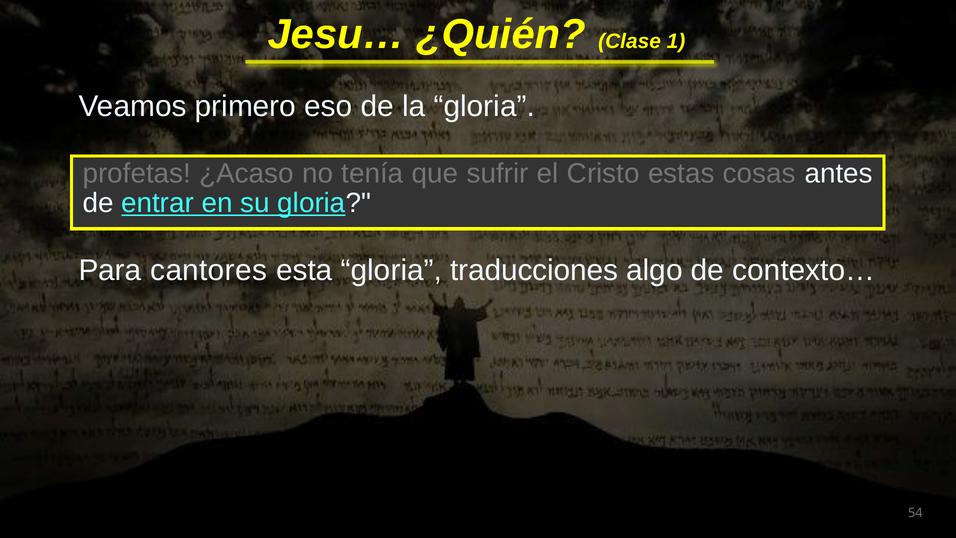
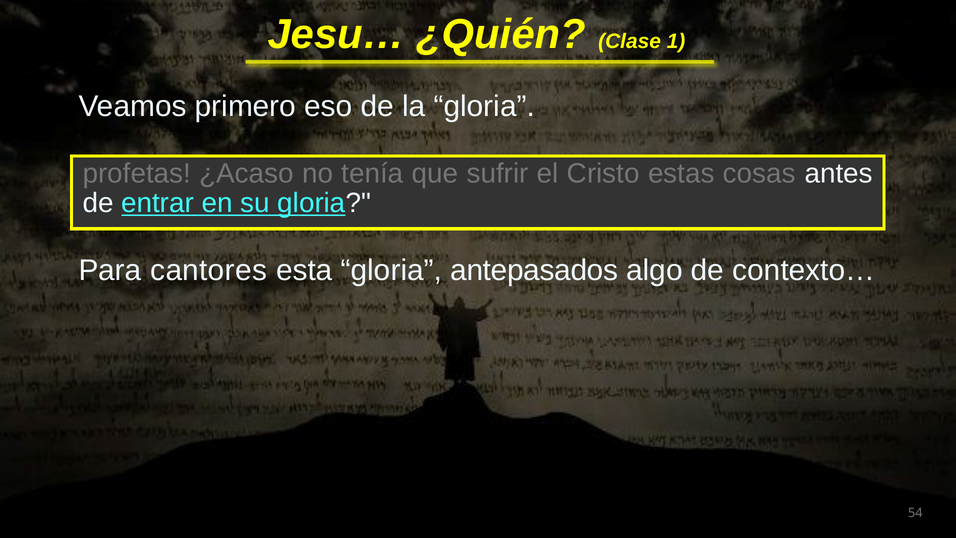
traducciones: traducciones -> antepasados
